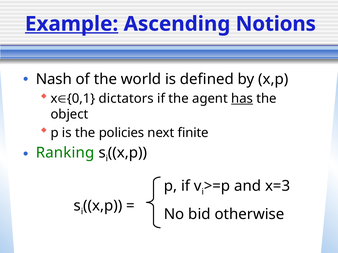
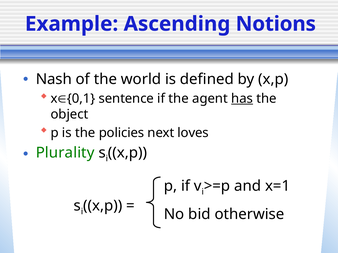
Example underline: present -> none
dictators: dictators -> sentence
finite: finite -> loves
Ranking: Ranking -> Plurality
x=3: x=3 -> x=1
